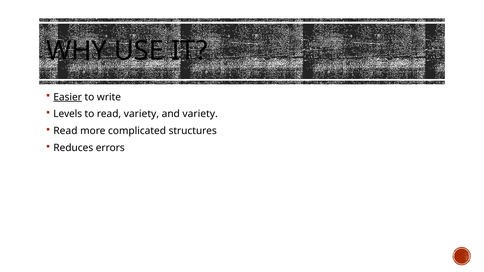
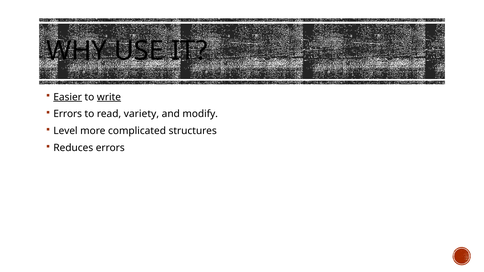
write underline: none -> present
Levels at (68, 114): Levels -> Errors
and variety: variety -> modify
Read at (65, 131): Read -> Level
